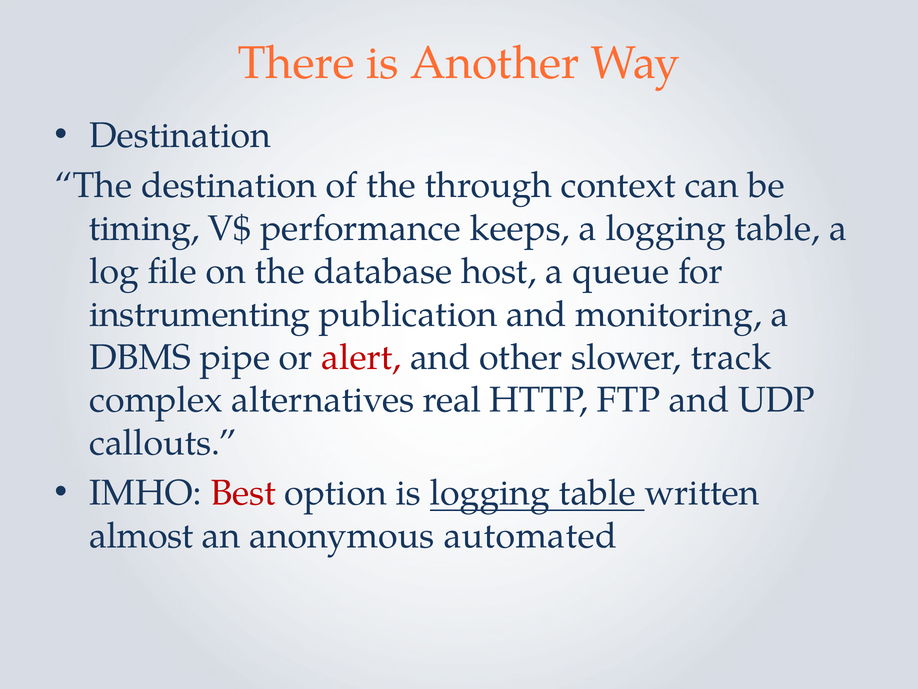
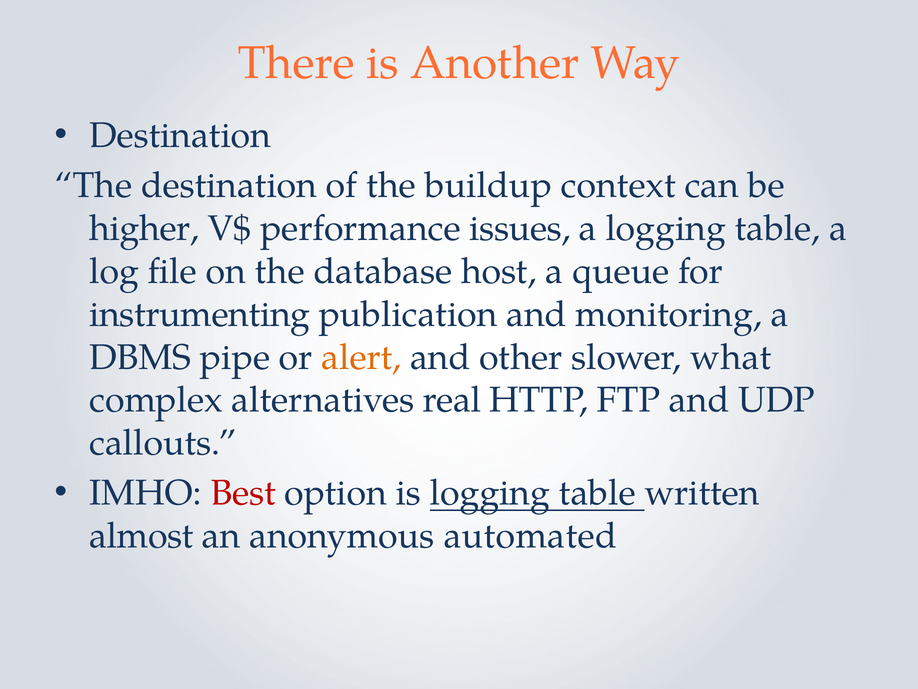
through: through -> buildup
timing: timing -> higher
keeps: keeps -> issues
alert colour: red -> orange
track: track -> what
